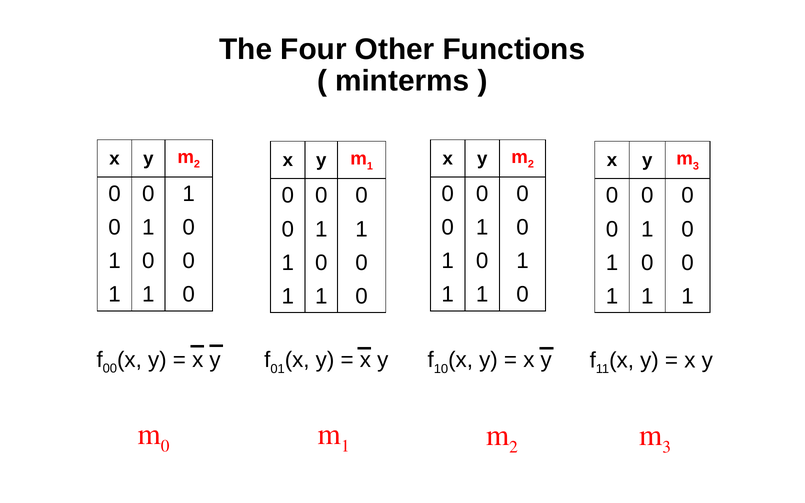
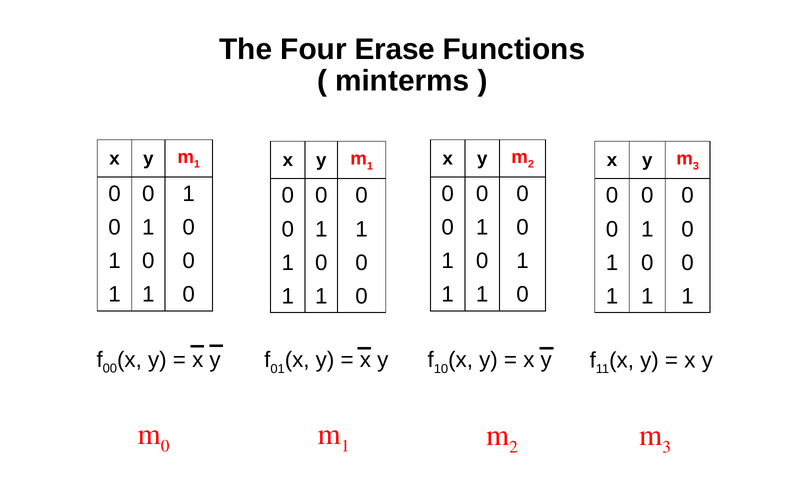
Other: Other -> Erase
2 at (197, 164): 2 -> 1
